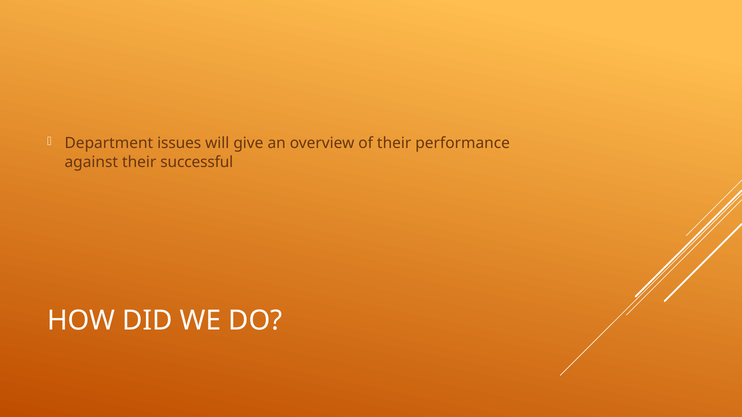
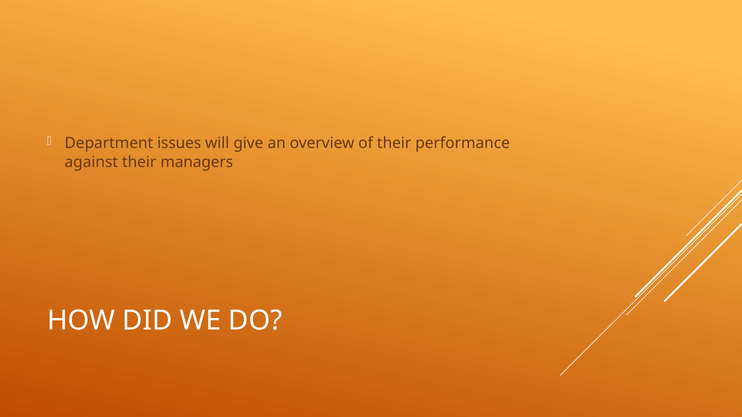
successful: successful -> managers
